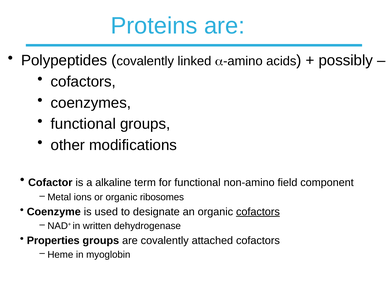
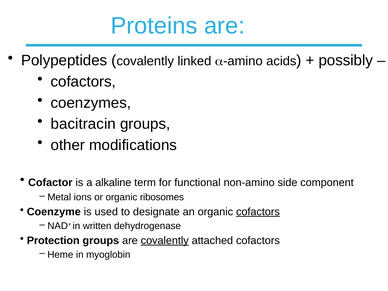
functional at (83, 124): functional -> bacitracin
field: field -> side
Properties: Properties -> Protection
covalently at (165, 240) underline: none -> present
